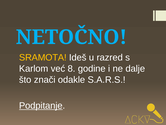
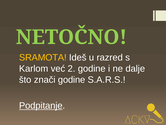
NETOČNO colour: light blue -> light green
8: 8 -> 2
znači odakle: odakle -> godine
